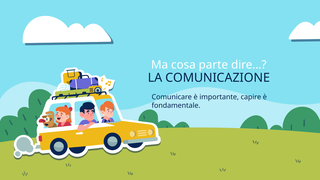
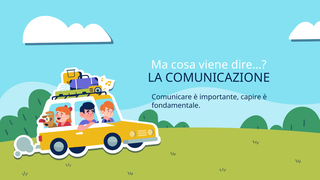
parte: parte -> viene
